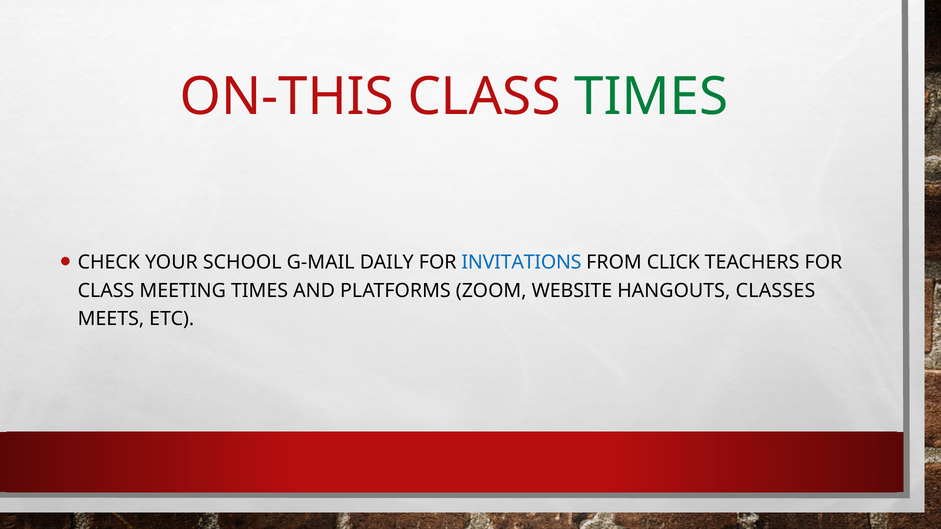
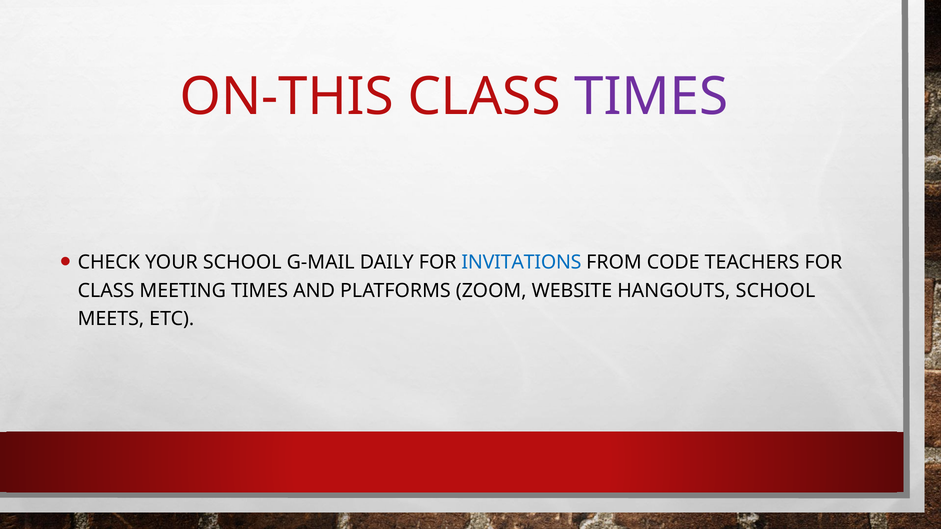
TIMES at (651, 97) colour: green -> purple
CLICK: CLICK -> CODE
HANGOUTS CLASSES: CLASSES -> SCHOOL
